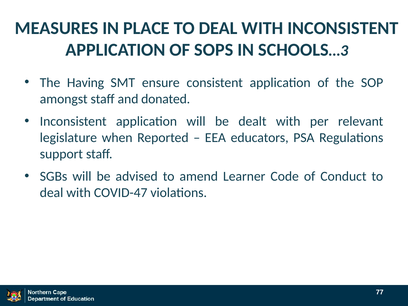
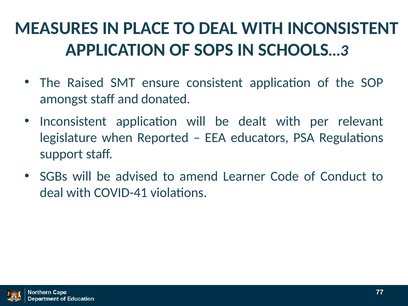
Having: Having -> Raised
COVID-47: COVID-47 -> COVID-41
